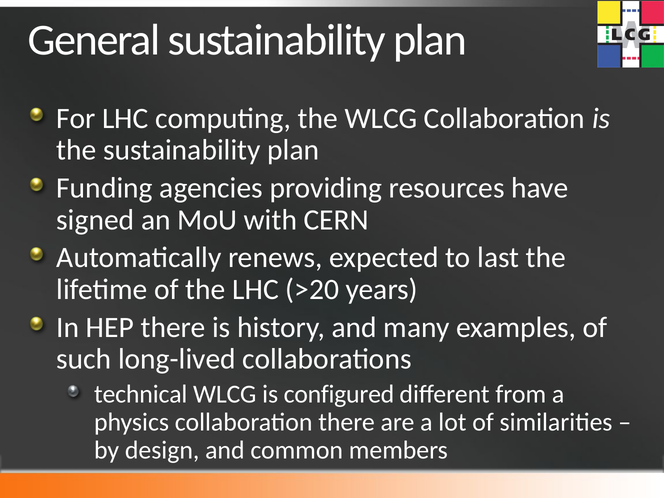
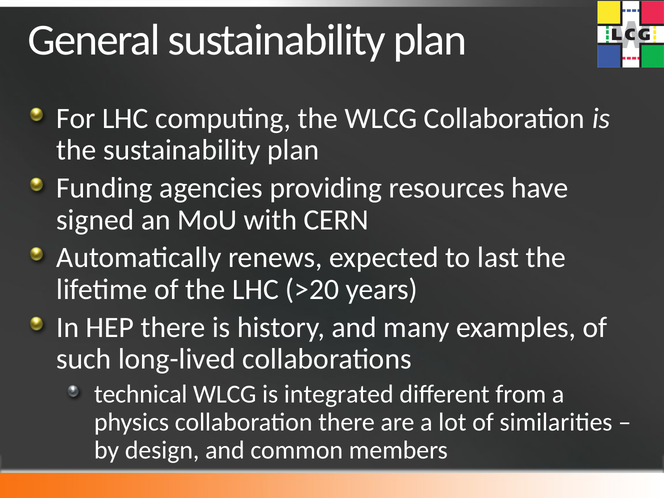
configured: configured -> integrated
